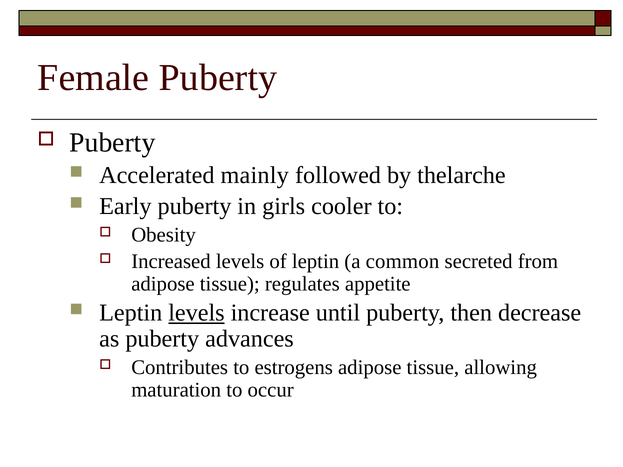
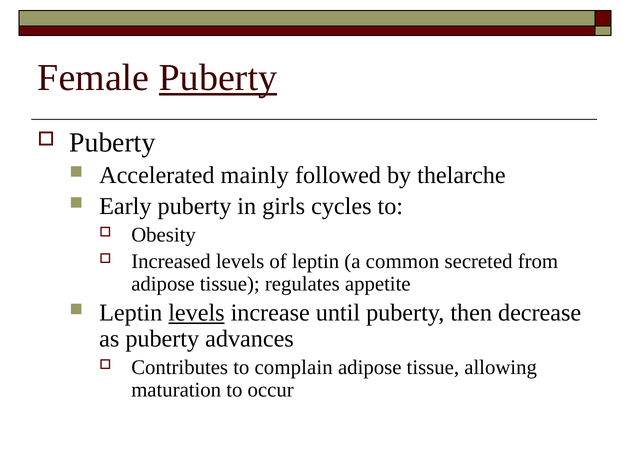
Puberty at (218, 78) underline: none -> present
cooler: cooler -> cycles
estrogens: estrogens -> complain
